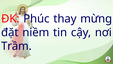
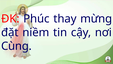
Trầm: Trầm -> Cùng
